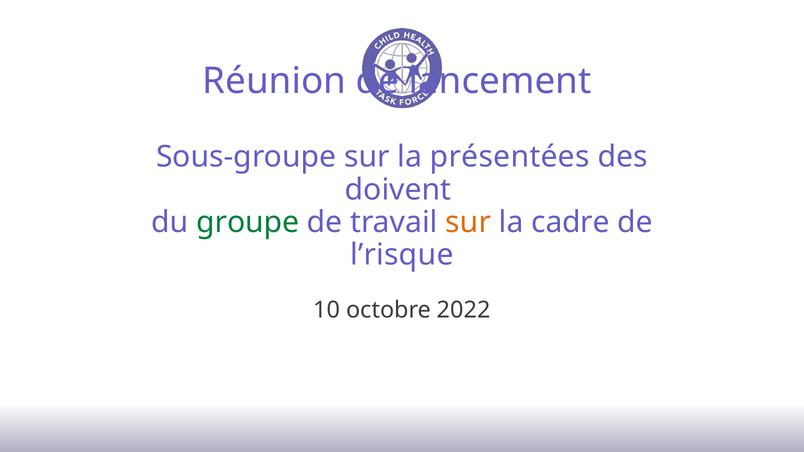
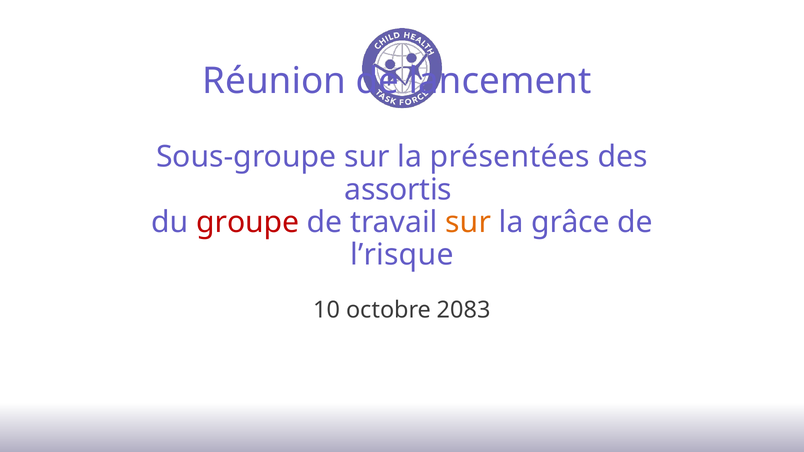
doivent: doivent -> assortis
groupe colour: green -> red
cadre: cadre -> grâce
2022: 2022 -> 2083
